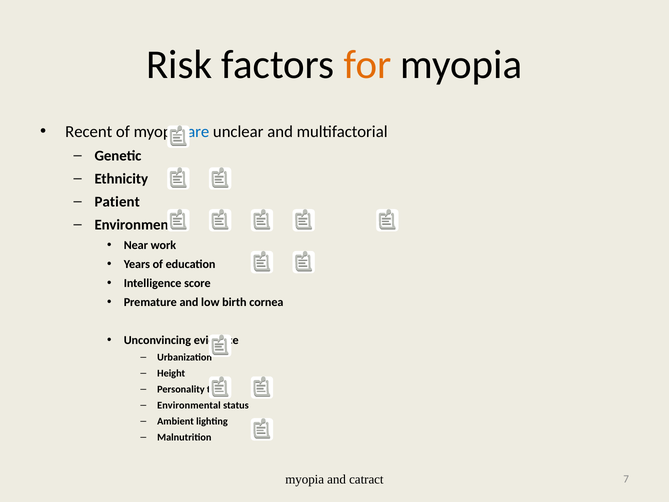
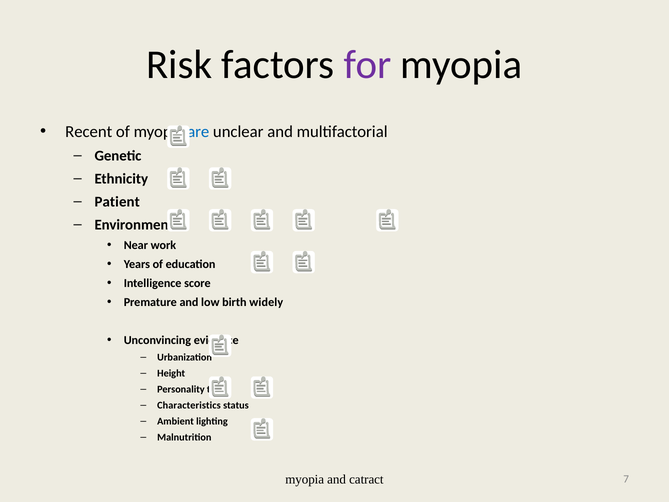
for colour: orange -> purple
cornea: cornea -> widely
Environmental at (189, 405): Environmental -> Characteristics
